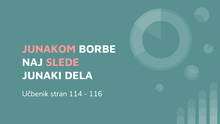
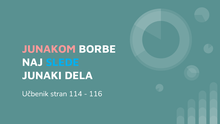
SLEDE colour: pink -> light blue
